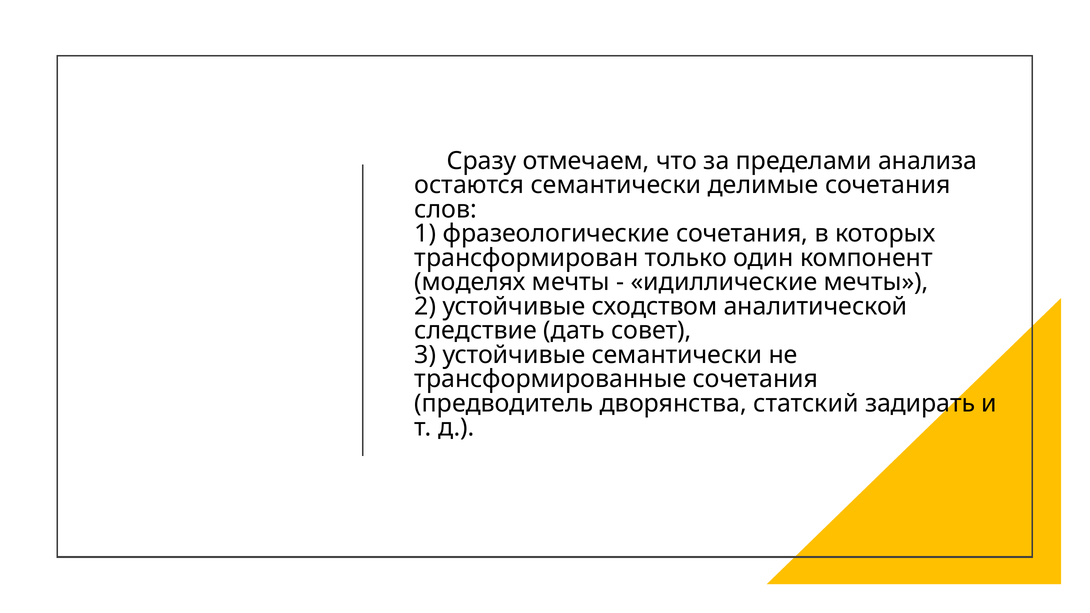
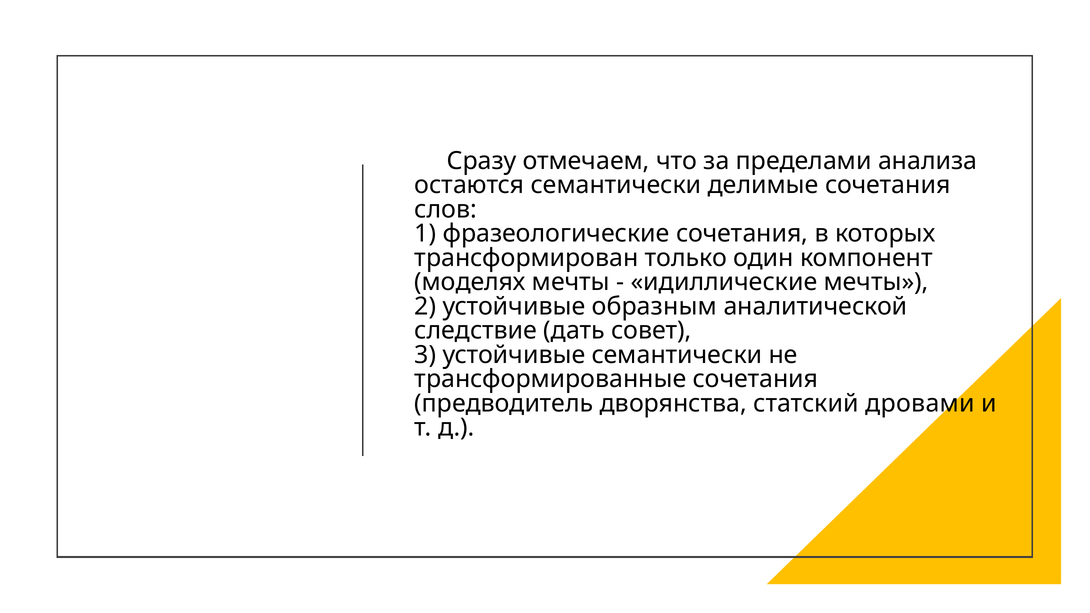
сходством: сходством -> образным
задирать: задирать -> дровами
